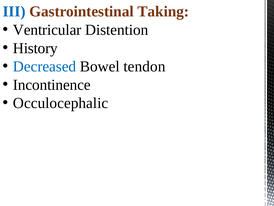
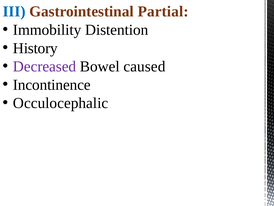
Taking: Taking -> Partial
Ventricular: Ventricular -> Immobility
Decreased colour: blue -> purple
tendon: tendon -> caused
